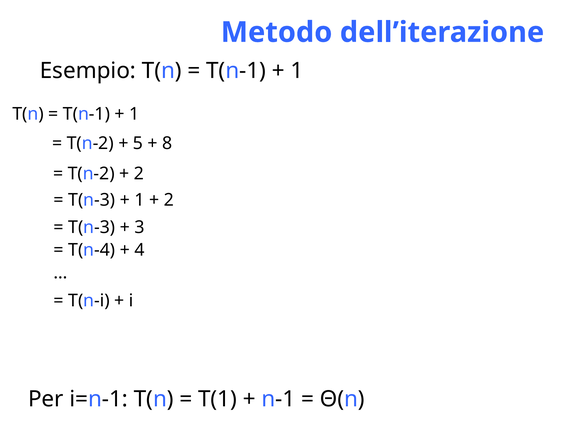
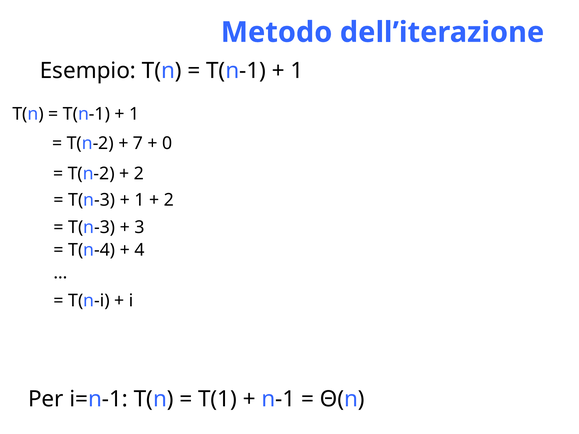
5: 5 -> 7
8: 8 -> 0
